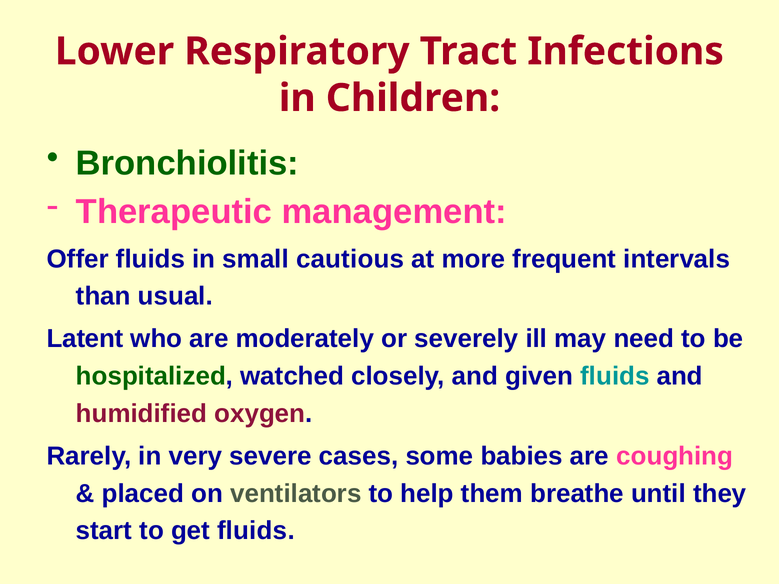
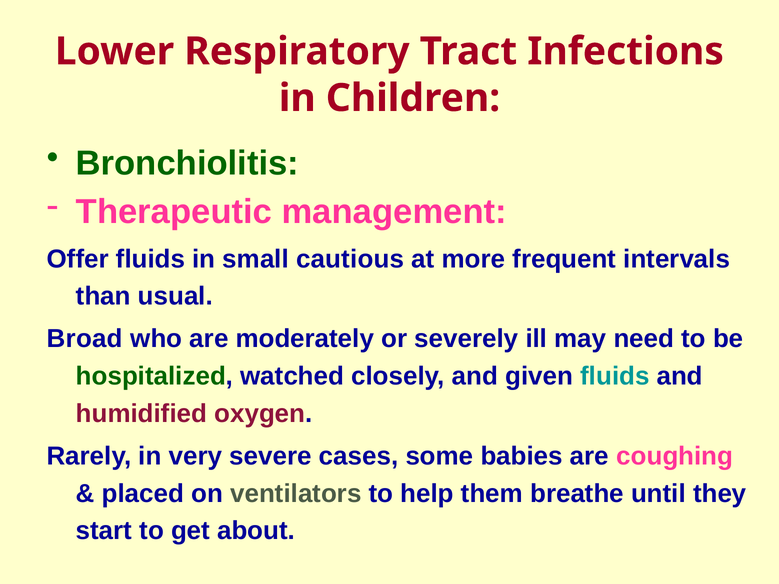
Latent: Latent -> Broad
get fluids: fluids -> about
